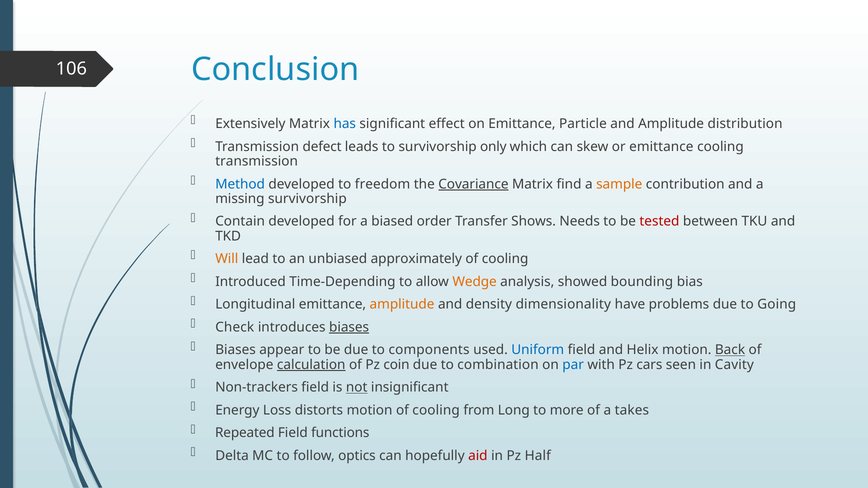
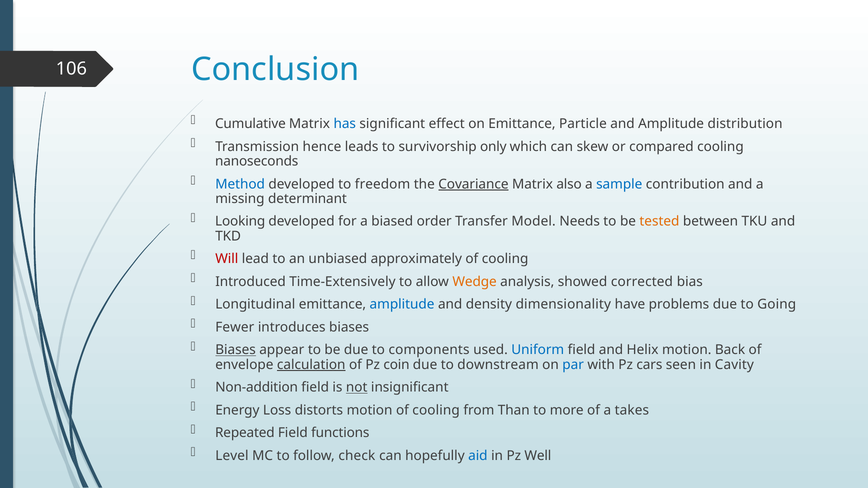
Extensively: Extensively -> Cumulative
defect: defect -> hence
or emittance: emittance -> compared
transmission at (257, 161): transmission -> nanoseconds
find: find -> also
sample colour: orange -> blue
missing survivorship: survivorship -> determinant
Contain: Contain -> Looking
Shows: Shows -> Model
tested colour: red -> orange
Will colour: orange -> red
Time-Depending: Time-Depending -> Time-Extensively
bounding: bounding -> corrected
amplitude at (402, 305) colour: orange -> blue
Check: Check -> Fewer
biases at (349, 327) underline: present -> none
Biases at (236, 350) underline: none -> present
Back underline: present -> none
combination: combination -> downstream
Non-trackers: Non-trackers -> Non-addition
Long: Long -> Than
Delta: Delta -> Level
optics: optics -> check
aid colour: red -> blue
Half: Half -> Well
